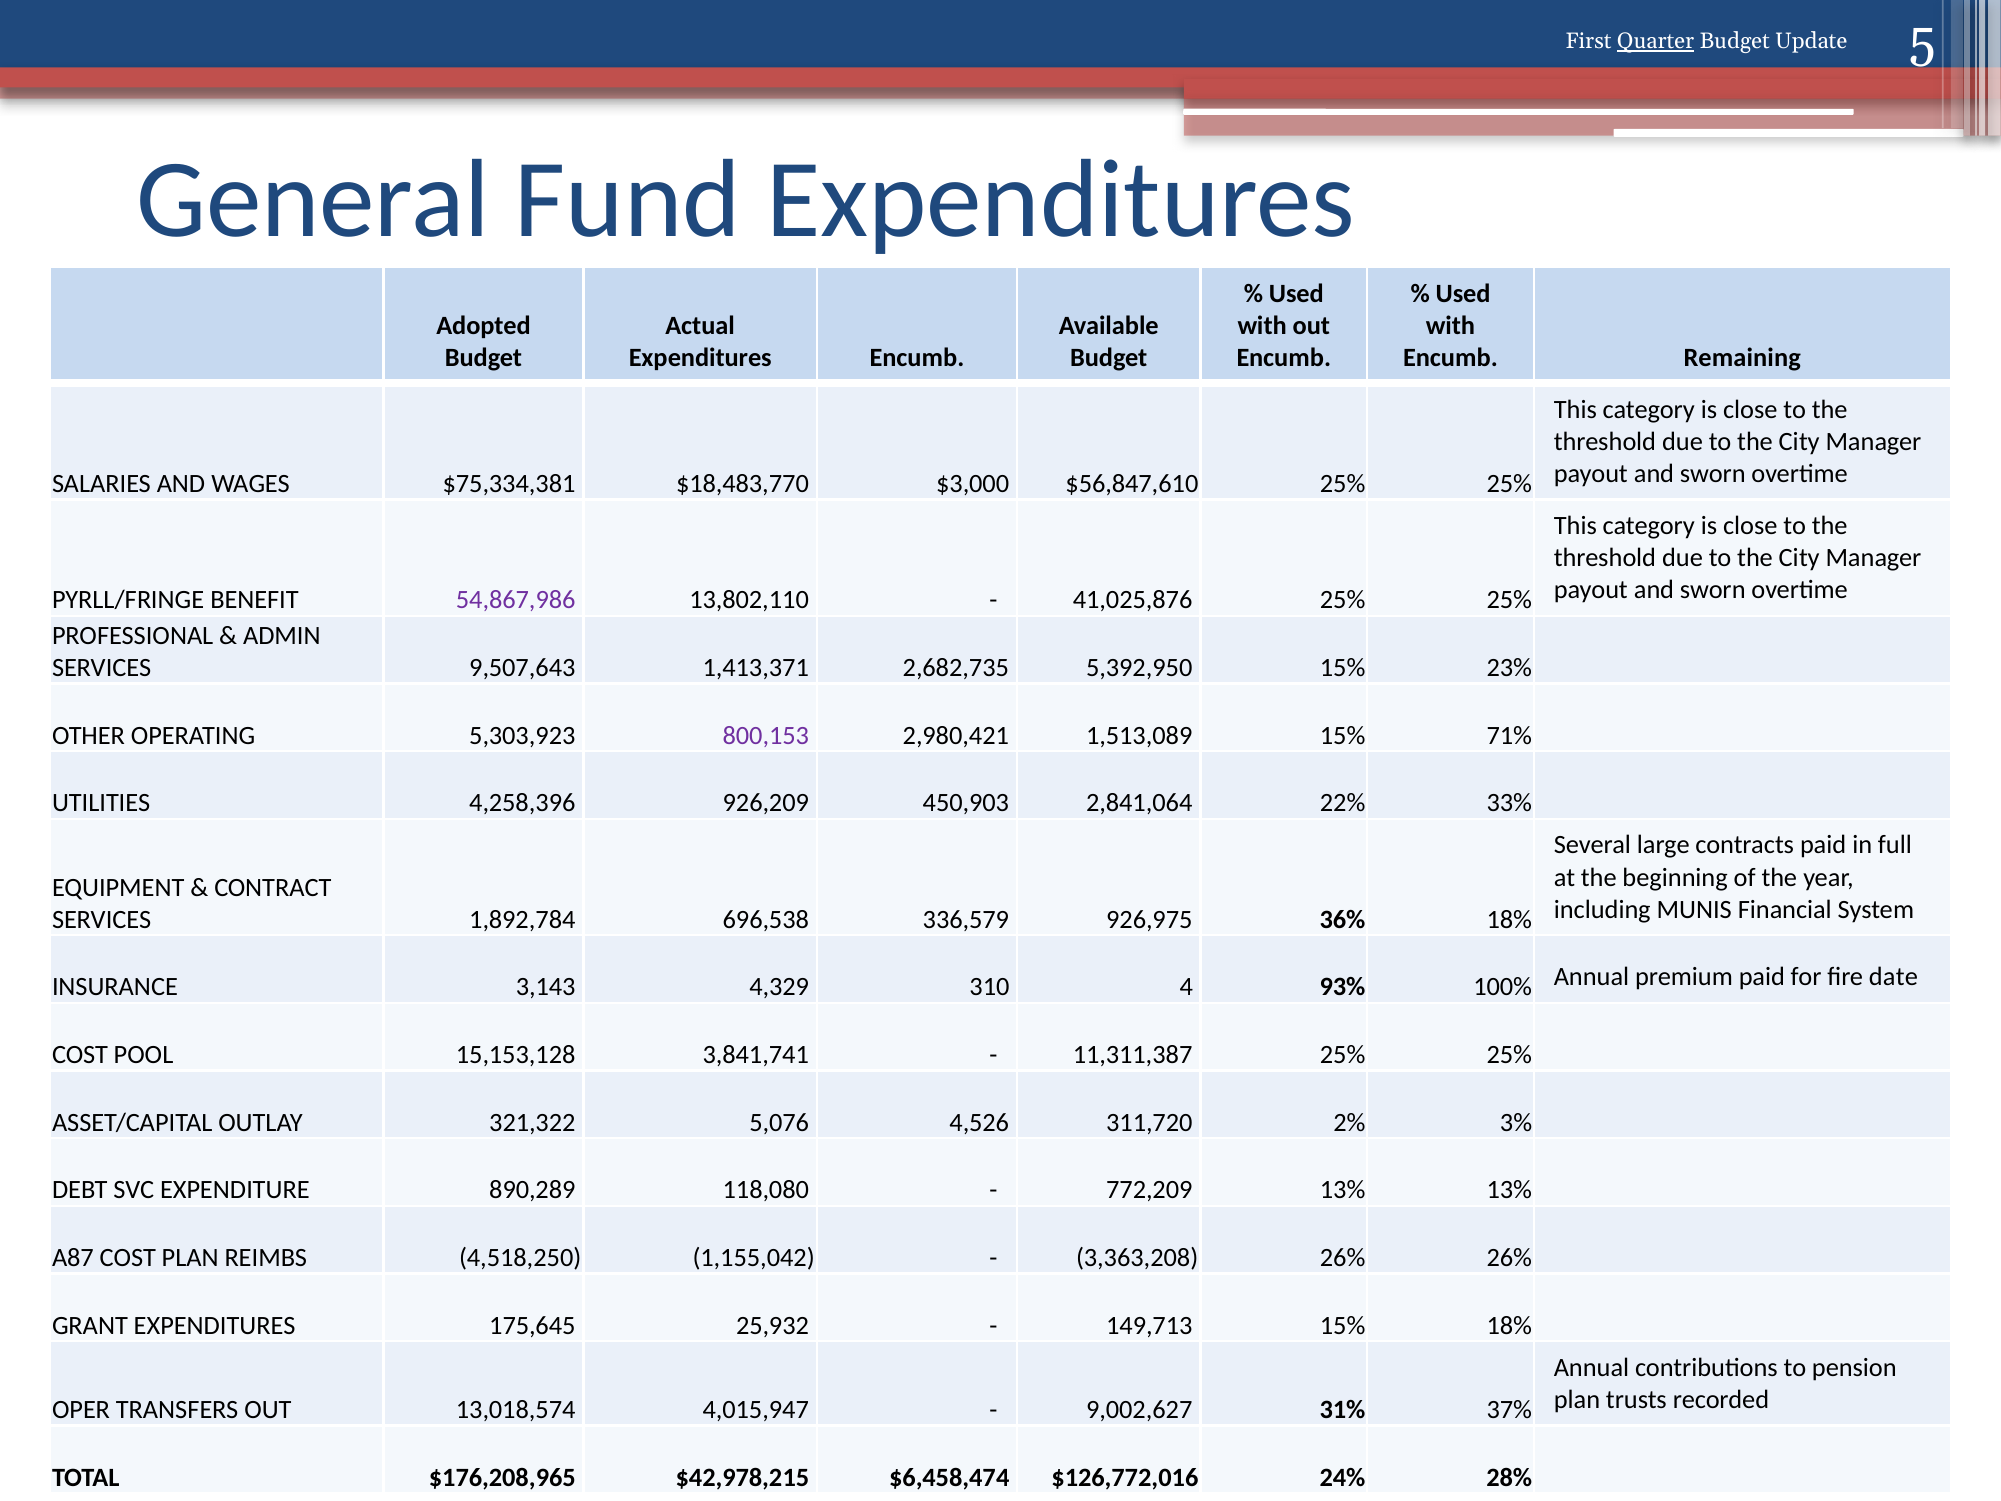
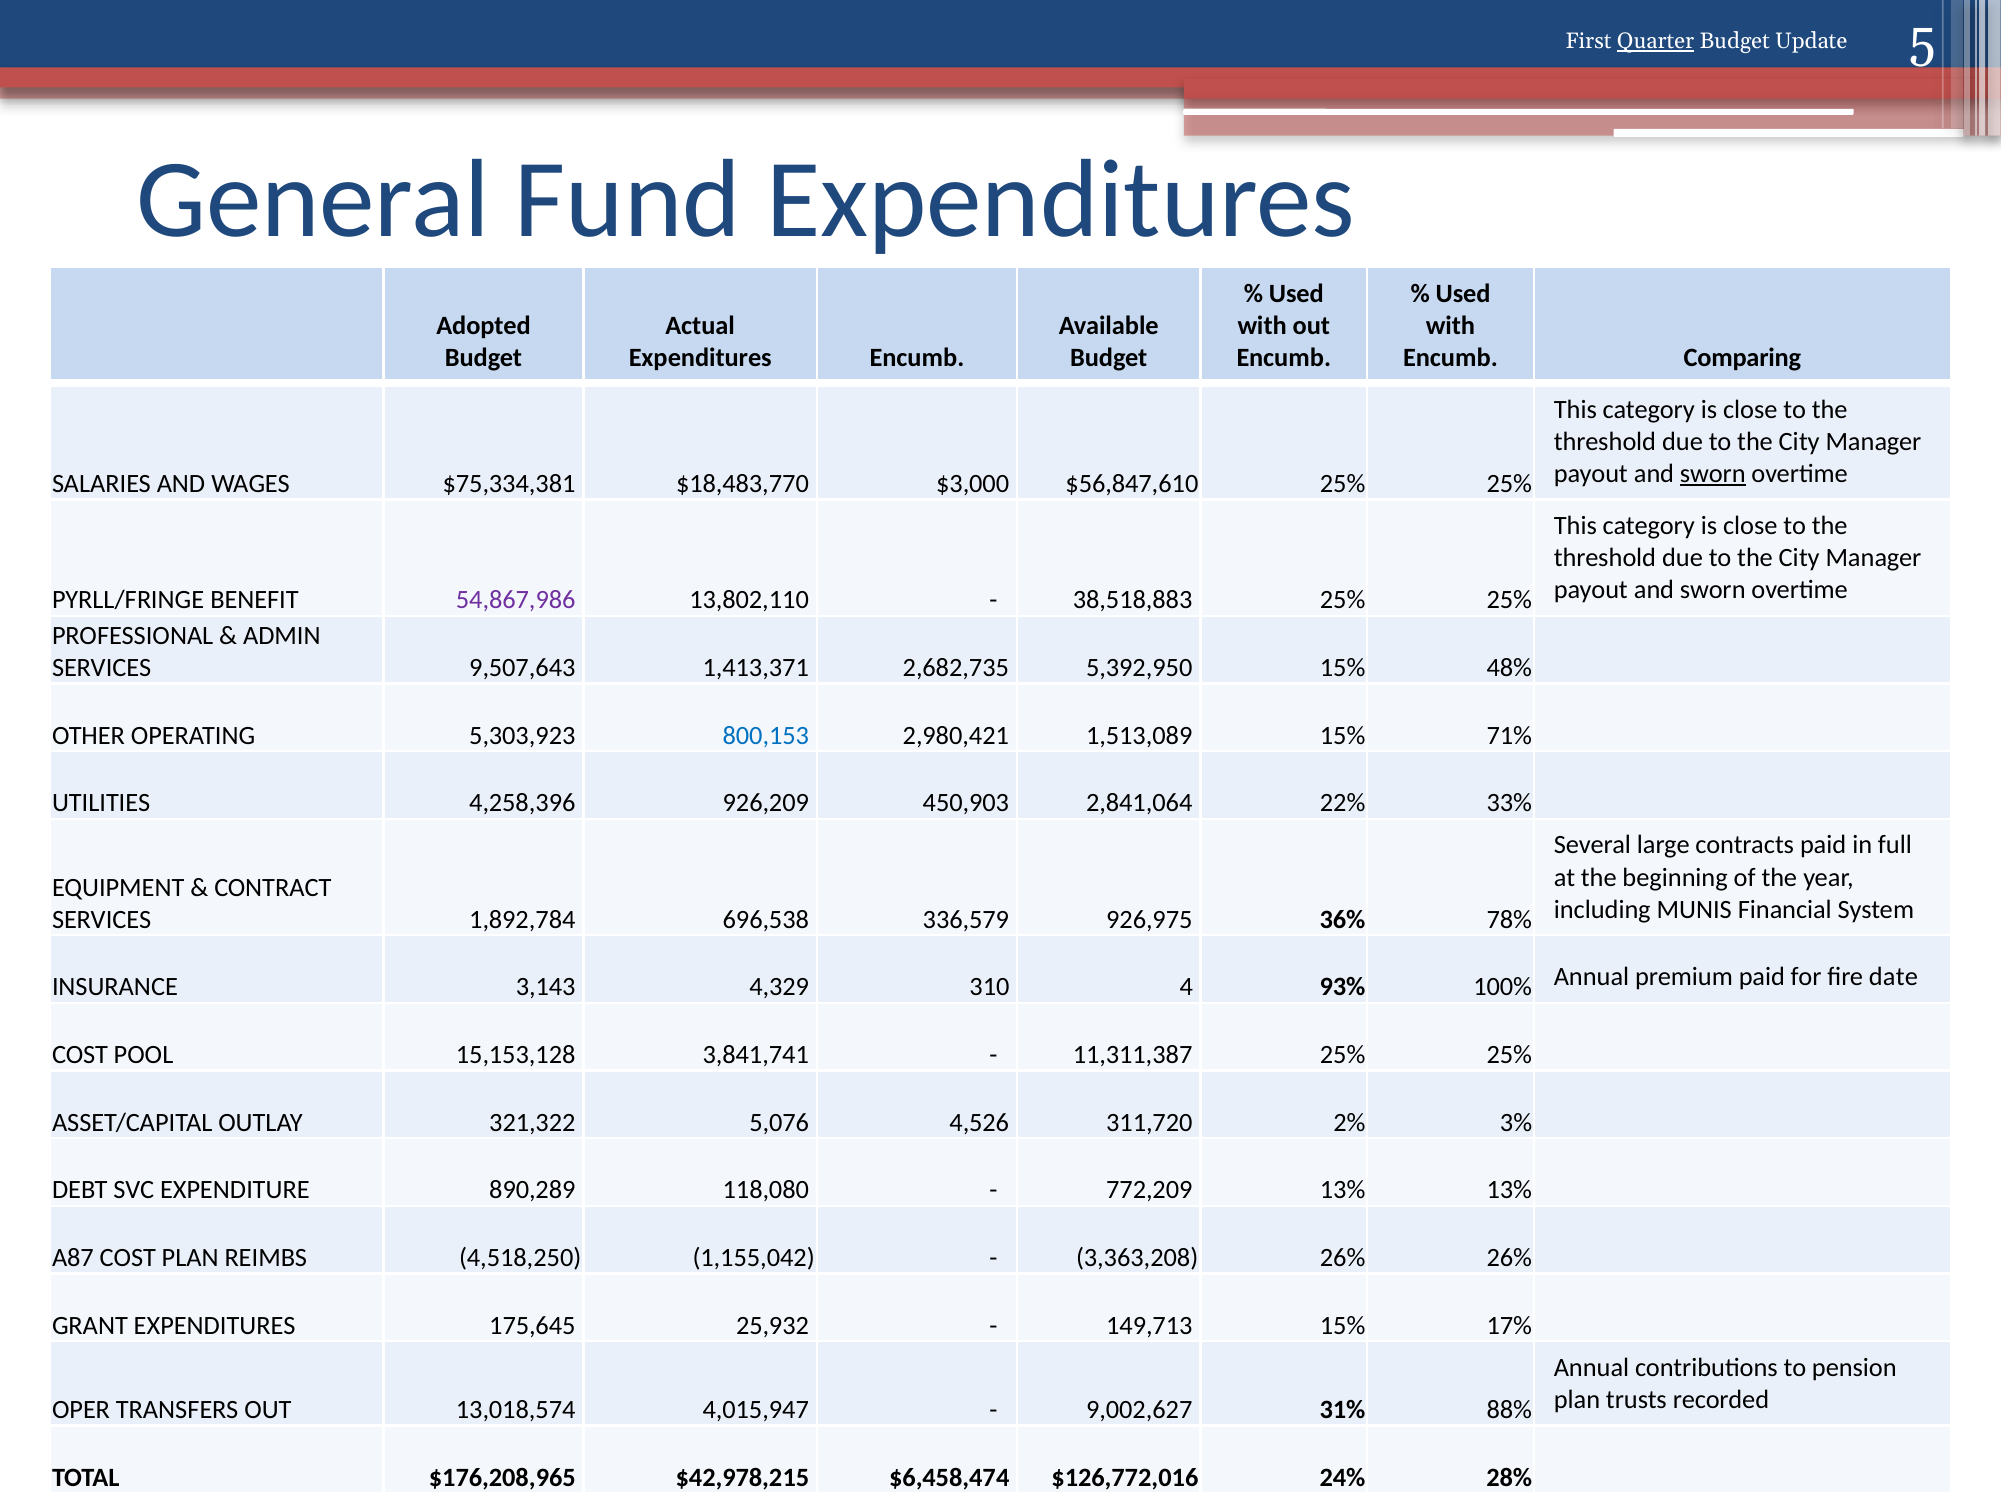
Remaining: Remaining -> Comparing
sworn at (1713, 474) underline: none -> present
41,025,876: 41,025,876 -> 38,518,883
23%: 23% -> 48%
800,153 colour: purple -> blue
36% 18%: 18% -> 78%
15% 18%: 18% -> 17%
37%: 37% -> 88%
